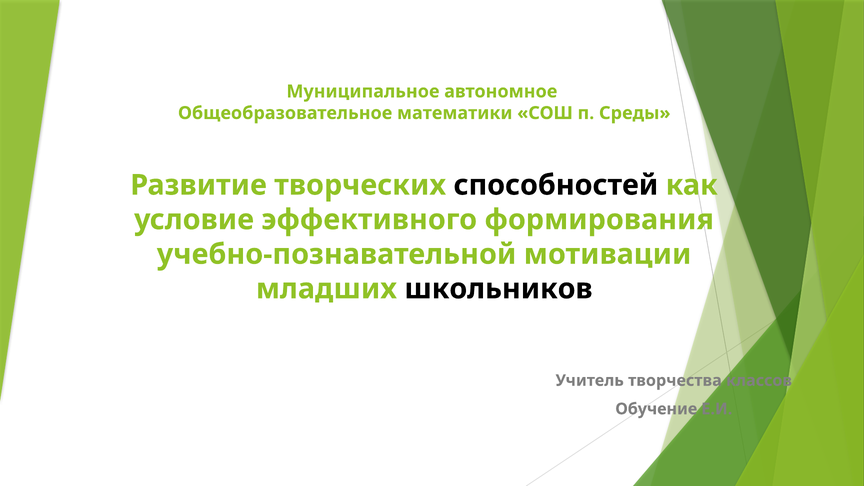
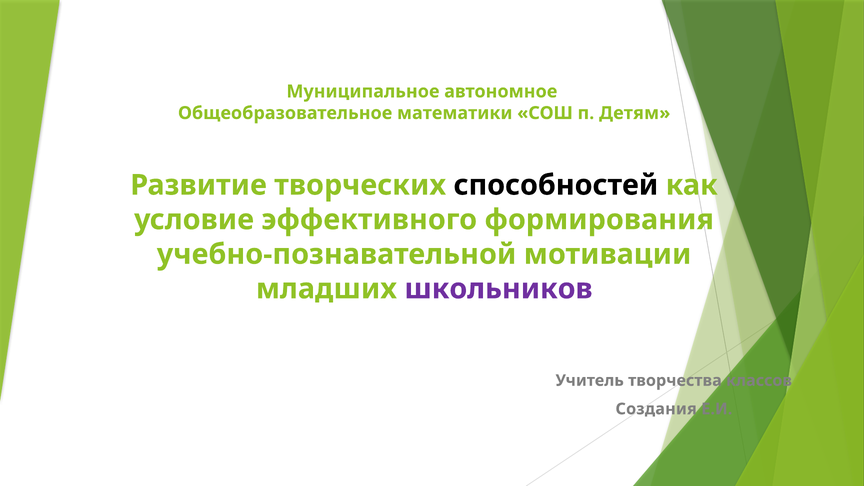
Среды: Среды -> Детям
школьников colour: black -> purple
Обучение: Обучение -> Создания
